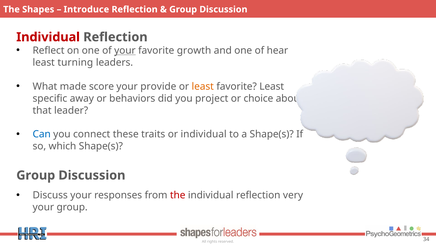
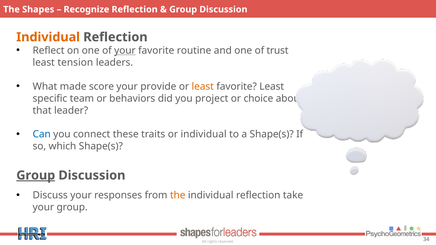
Introduce: Introduce -> Recognize
Individual at (48, 37) colour: red -> orange
growth: growth -> routine
hear: hear -> trust
turning: turning -> tension
away: away -> team
Group at (36, 176) underline: none -> present
the at (178, 196) colour: red -> orange
very: very -> take
